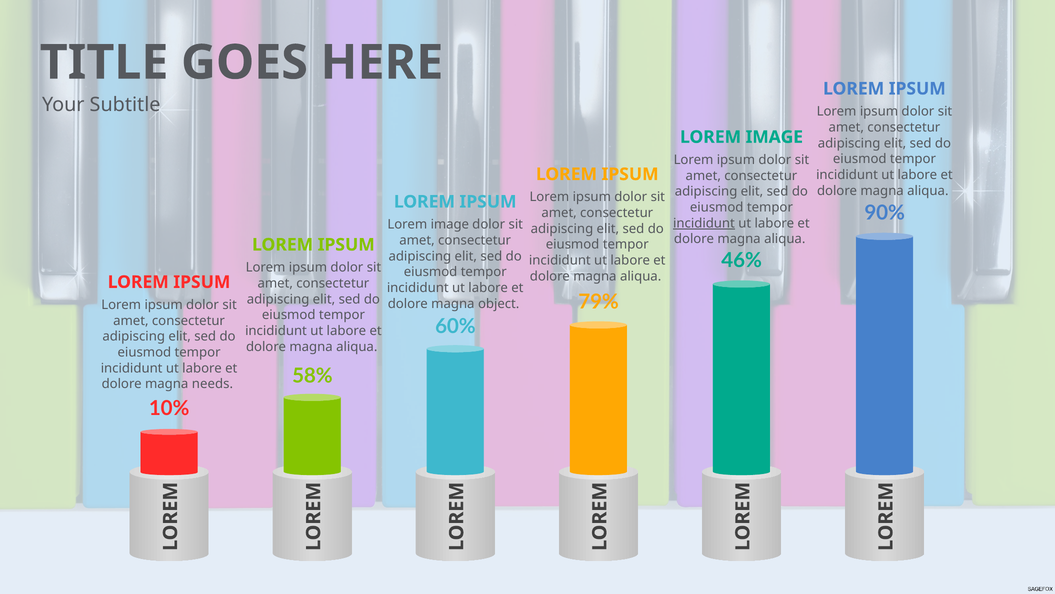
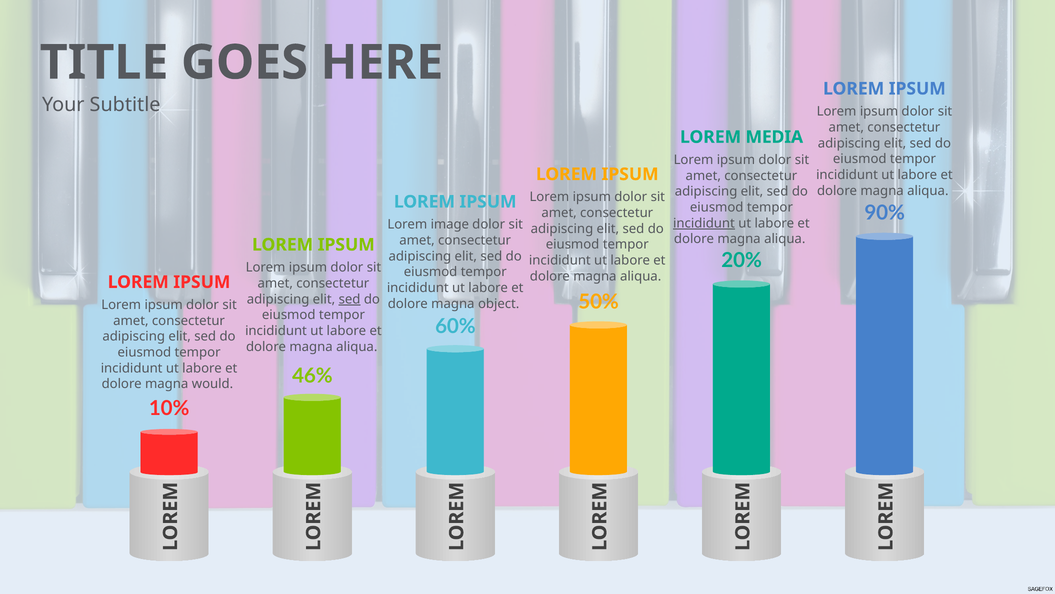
IMAGE at (774, 137): IMAGE -> MEDIA
46%: 46% -> 20%
79%: 79% -> 50%
sed at (350, 299) underline: none -> present
58%: 58% -> 46%
needs: needs -> would
